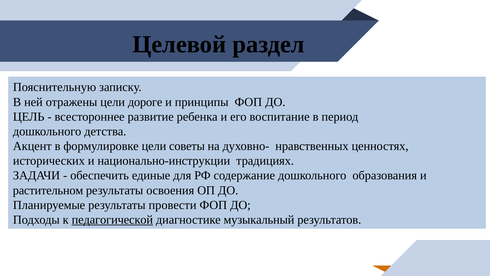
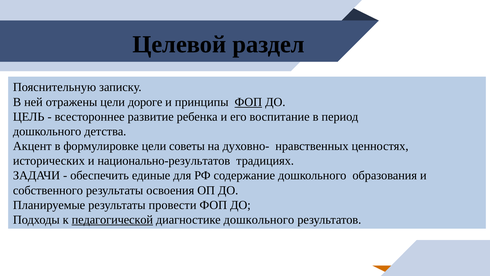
ФОП at (248, 102) underline: none -> present
национально-инструкции: национально-инструкции -> национально-результатов
растительном: растительном -> собственного
диагностике музыкальный: музыкальный -> дошкольного
